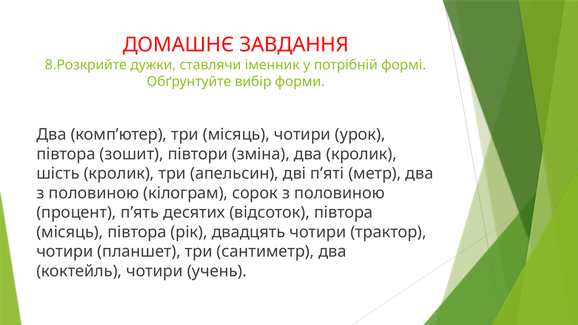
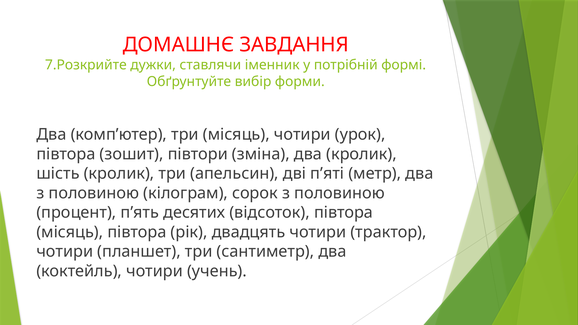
8.Розкрийте: 8.Розкрийте -> 7.Розкрийте
